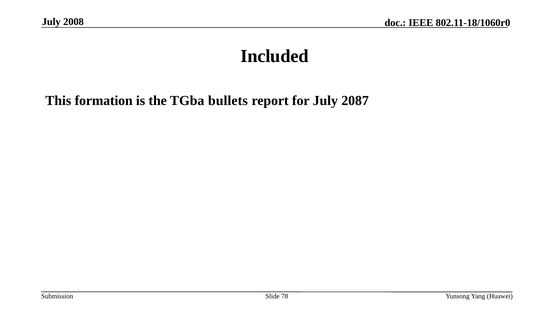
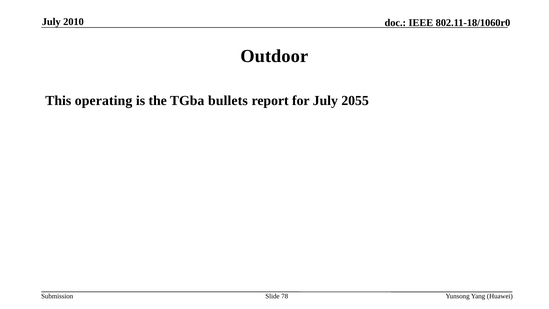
2008: 2008 -> 2010
Included: Included -> Outdoor
formation: formation -> operating
2087: 2087 -> 2055
